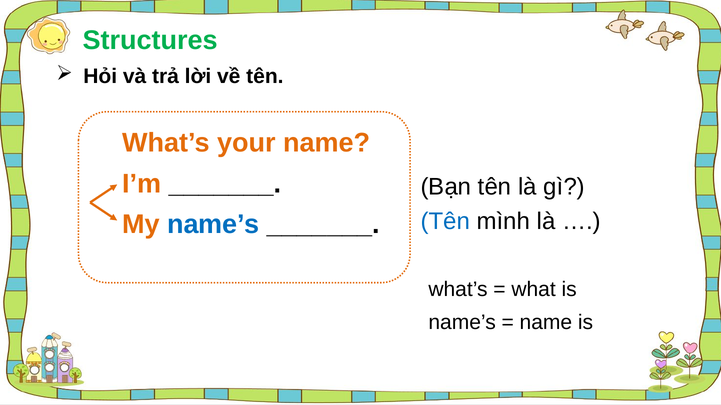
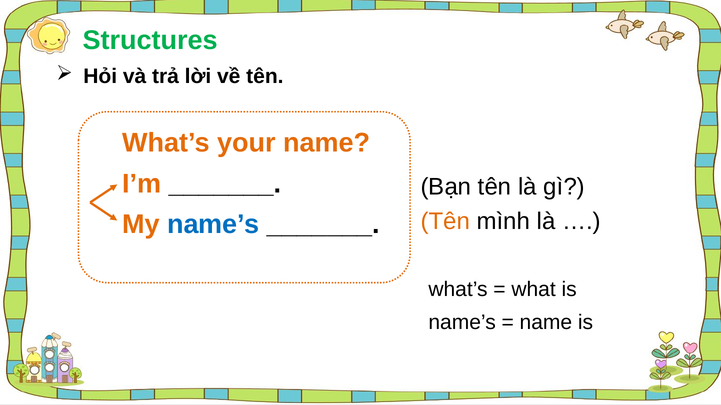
Tên at (445, 222) colour: blue -> orange
